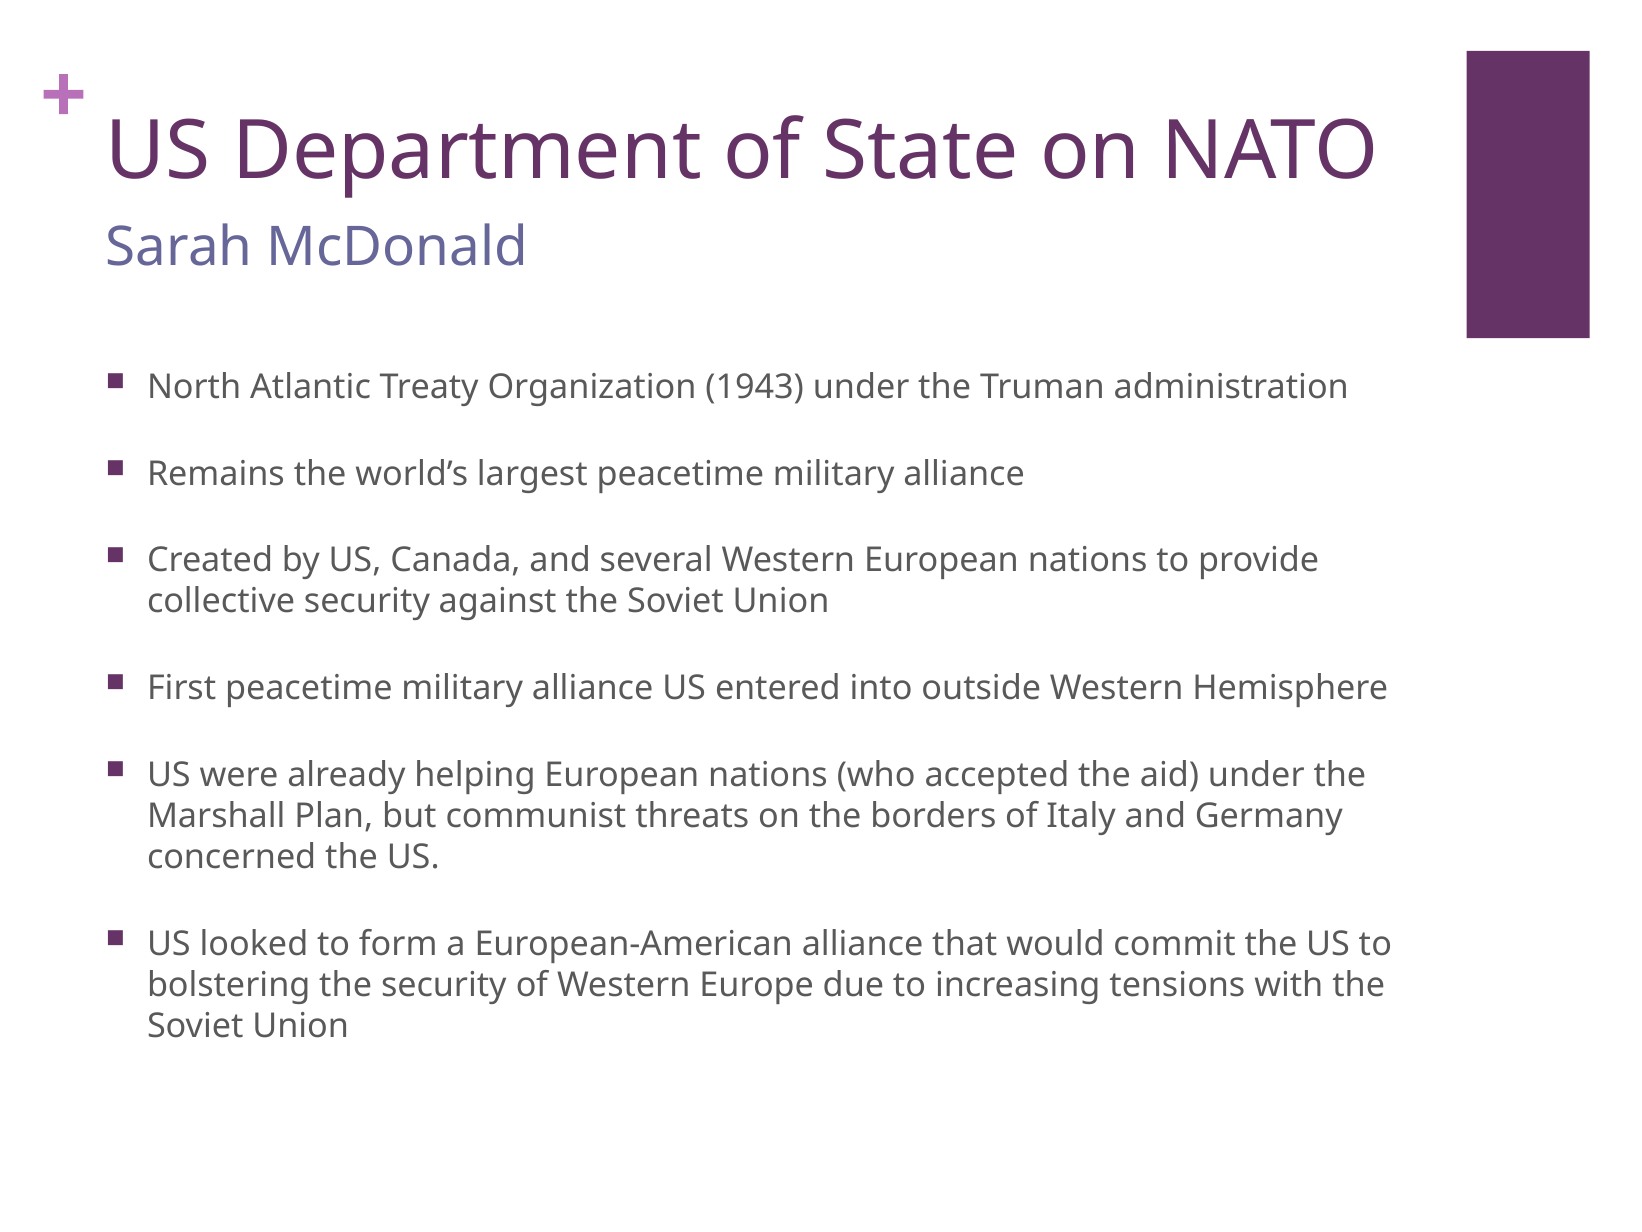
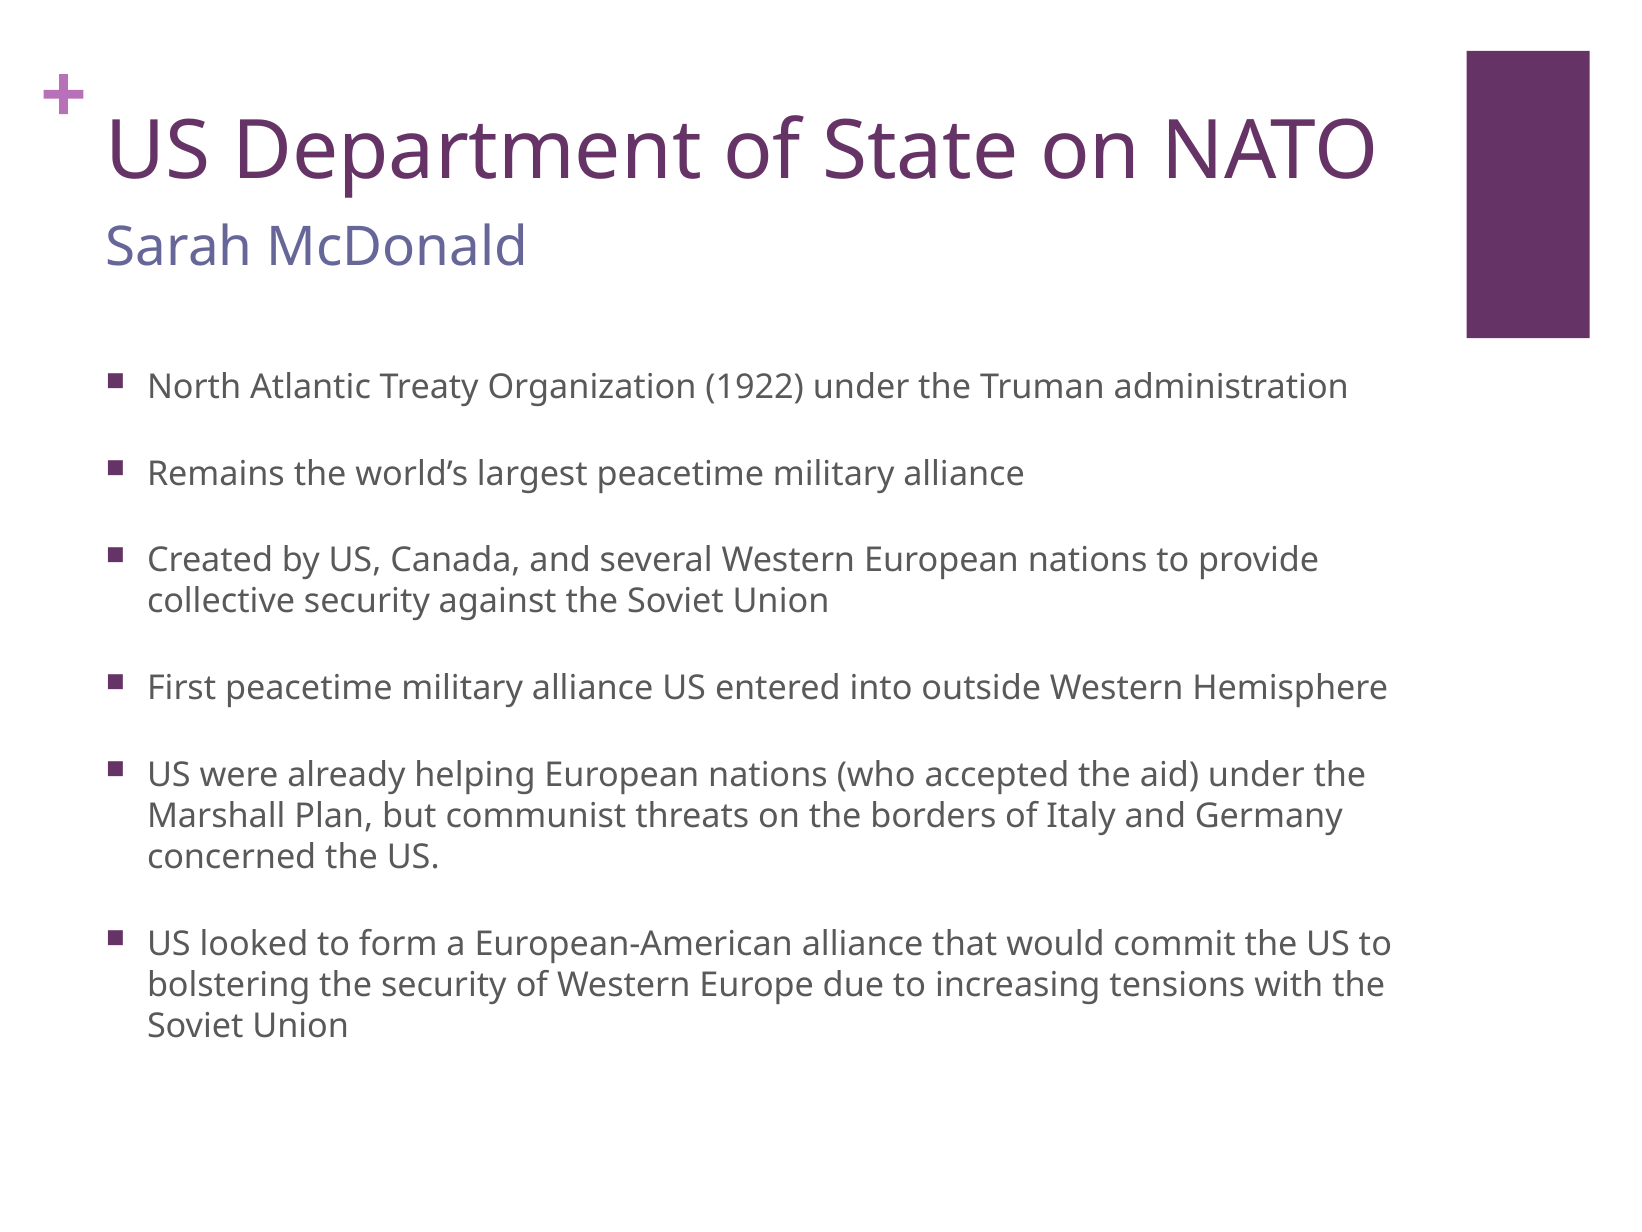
1943: 1943 -> 1922
